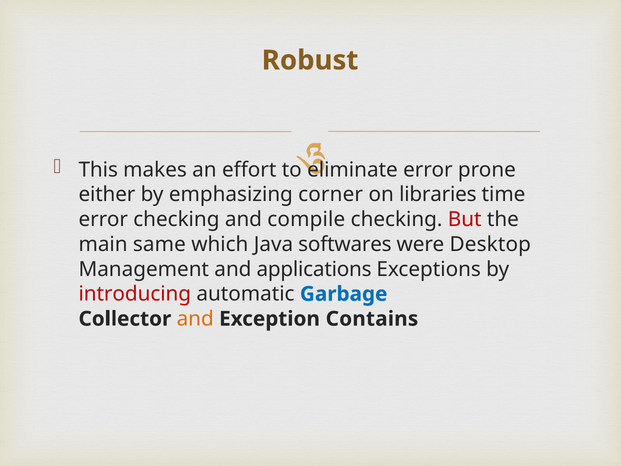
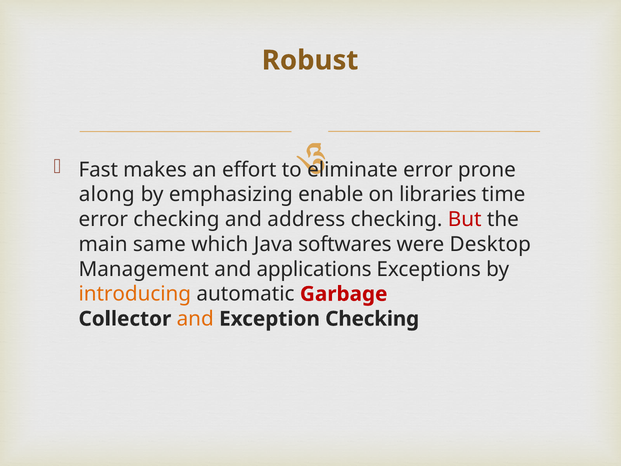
This: This -> Fast
either: either -> along
corner: corner -> enable
compile: compile -> address
introducing colour: red -> orange
Garbage colour: blue -> red
Exception Contains: Contains -> Checking
